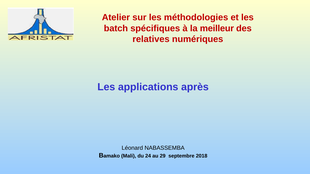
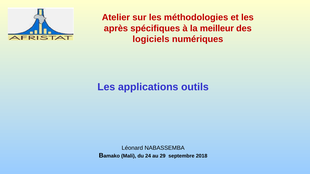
batch: batch -> après
relatives: relatives -> logiciels
après: après -> outils
